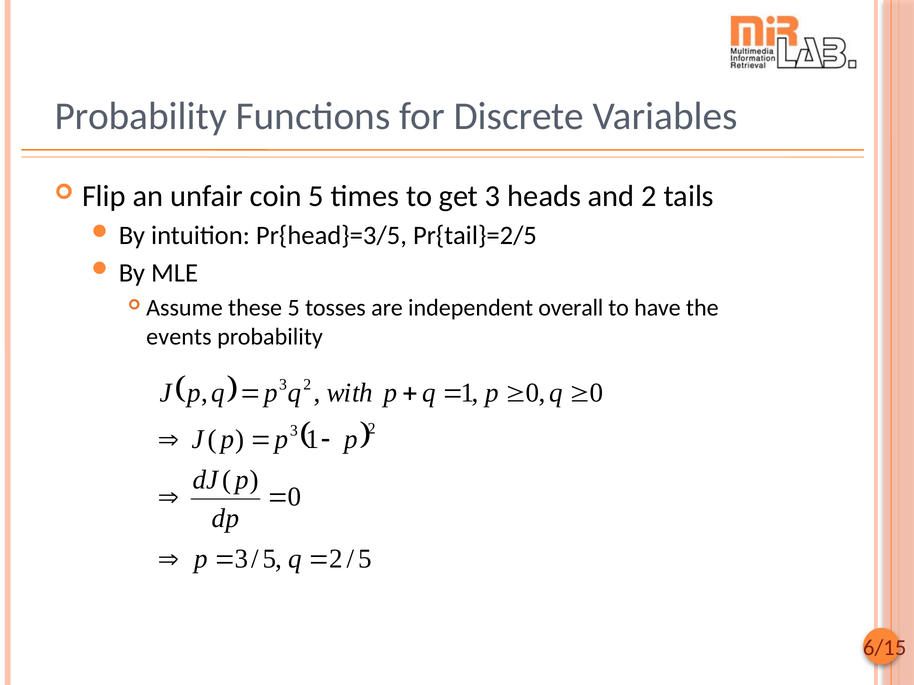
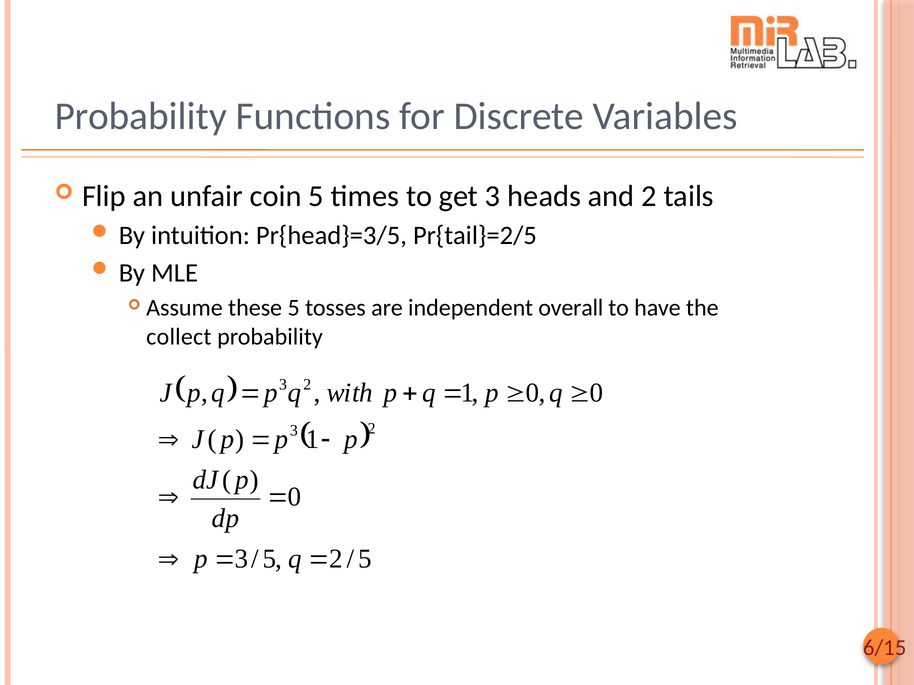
events: events -> collect
